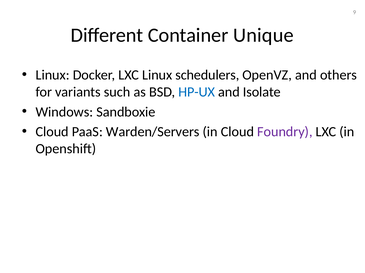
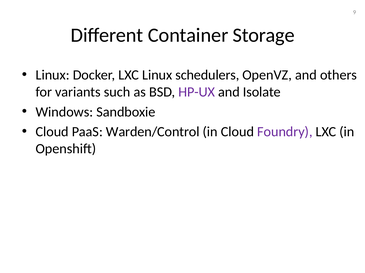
Unique: Unique -> Storage
HP-UX colour: blue -> purple
Warden/Servers: Warden/Servers -> Warden/Control
